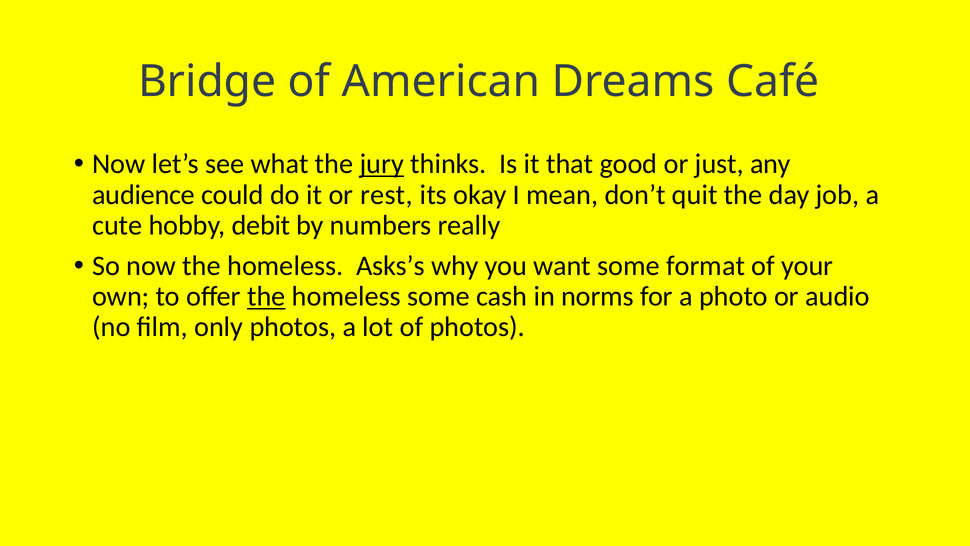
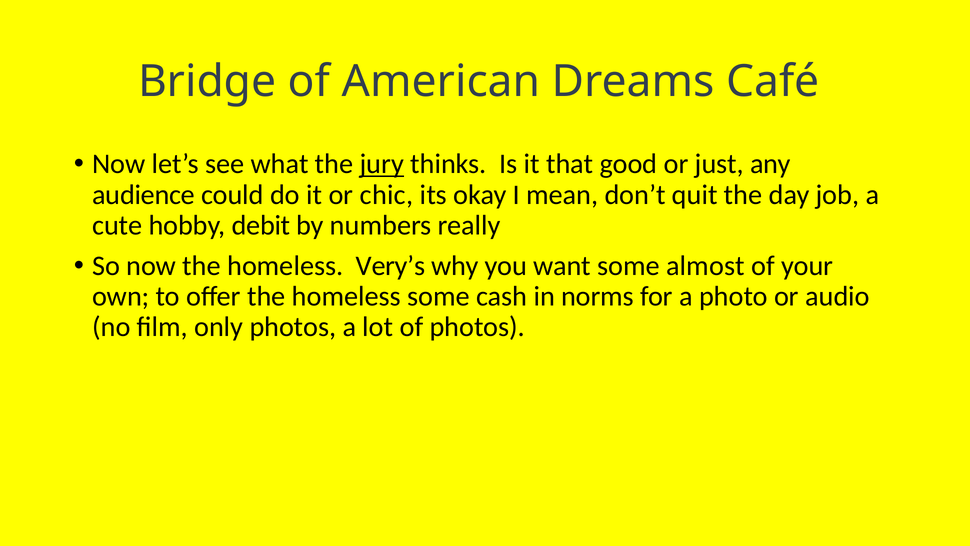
rest: rest -> chic
Asks’s: Asks’s -> Very’s
format: format -> almost
the at (266, 296) underline: present -> none
